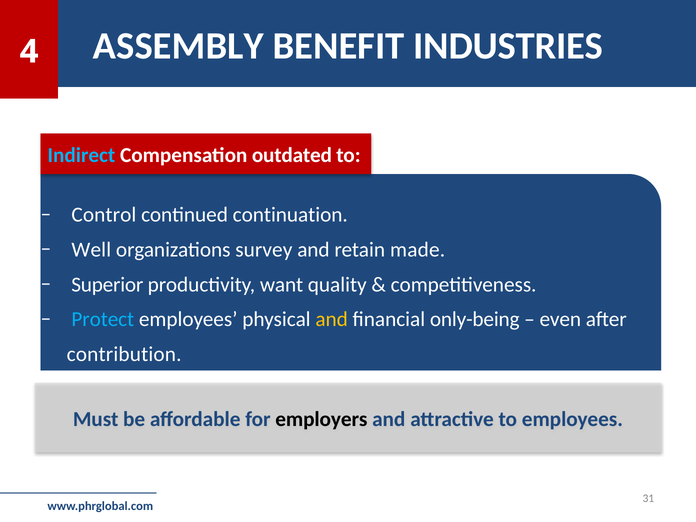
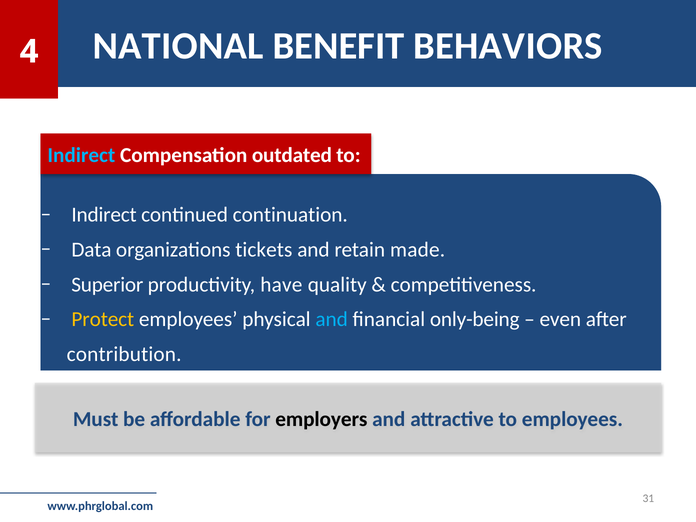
ASSEMBLY: ASSEMBLY -> NATIONAL
INDUSTRIES: INDUSTRIES -> BEHAVIORS
Control at (104, 215): Control -> Indirect
Well: Well -> Data
survey: survey -> tickets
want: want -> have
Protect colour: light blue -> yellow
and at (332, 319) colour: yellow -> light blue
